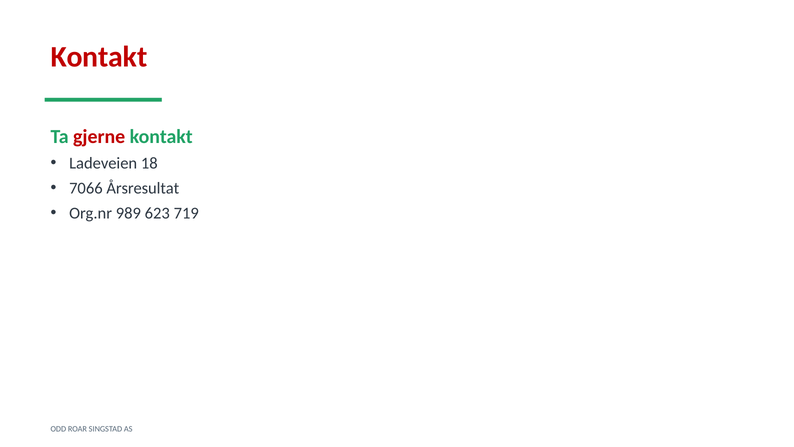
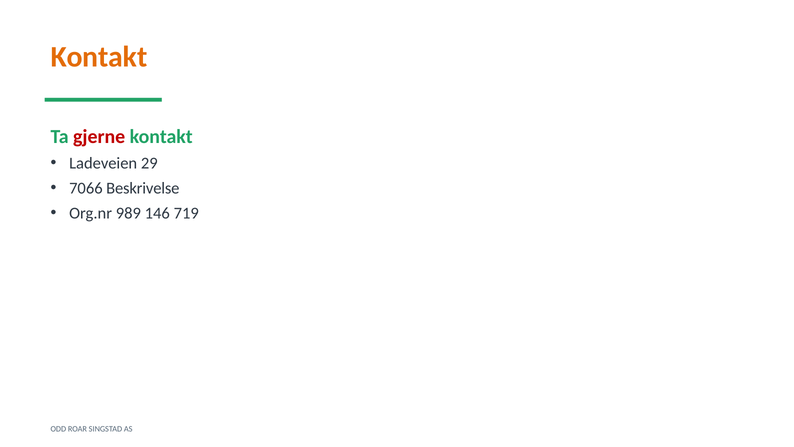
Kontakt at (99, 57) colour: red -> orange
18: 18 -> 29
Årsresultat: Årsresultat -> Beskrivelse
623: 623 -> 146
